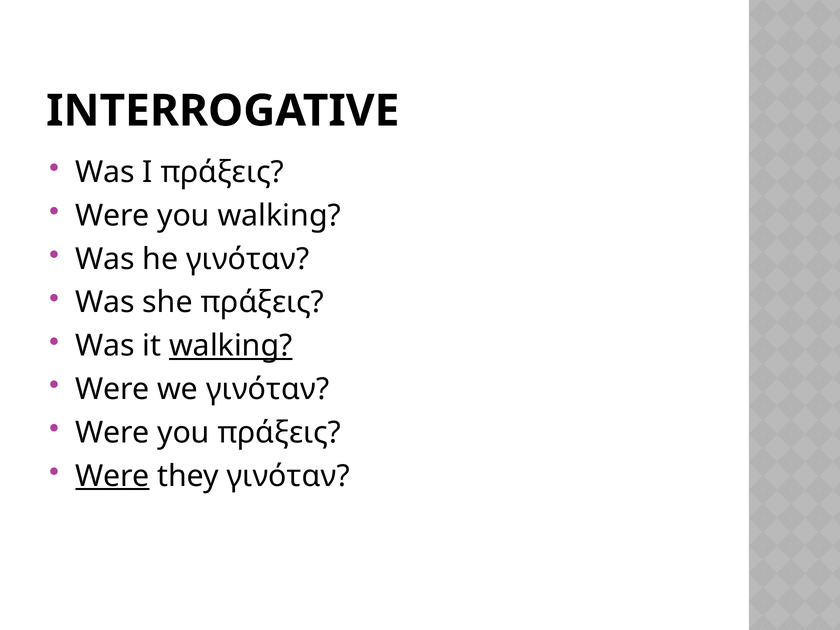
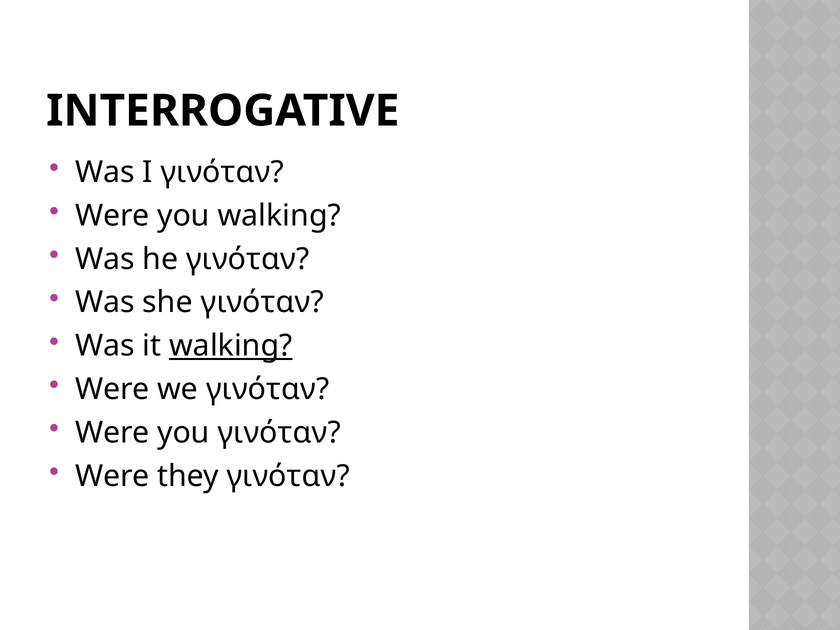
I πράξεις: πράξεις -> γινόταν
she πράξεις: πράξεις -> γινόταν
you πράξεις: πράξεις -> γινόταν
Were at (113, 476) underline: present -> none
